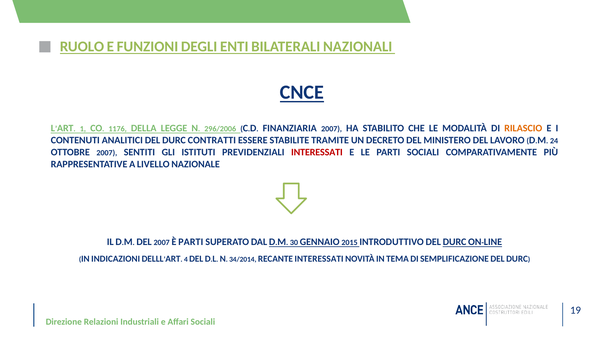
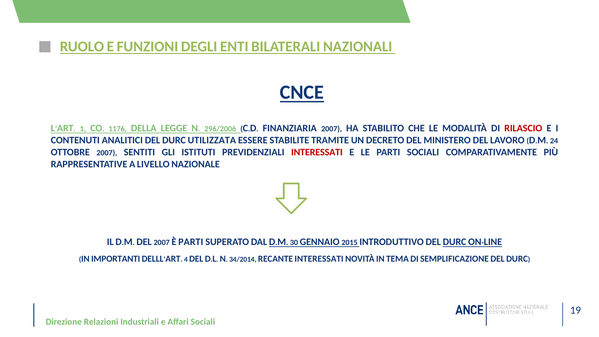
RILASCIO colour: orange -> red
CONTRATTI: CONTRATTI -> UTILIZZATA
INDICAZIONI: INDICAZIONI -> IMPORTANTI
